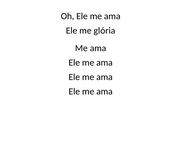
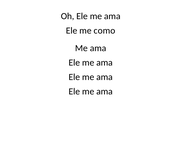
glória: glória -> como
